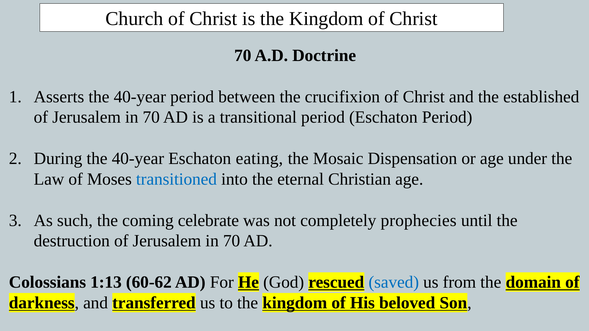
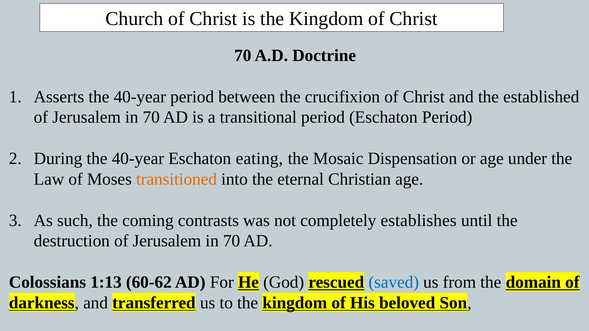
transitioned colour: blue -> orange
celebrate: celebrate -> contrasts
prophecies: prophecies -> establishes
